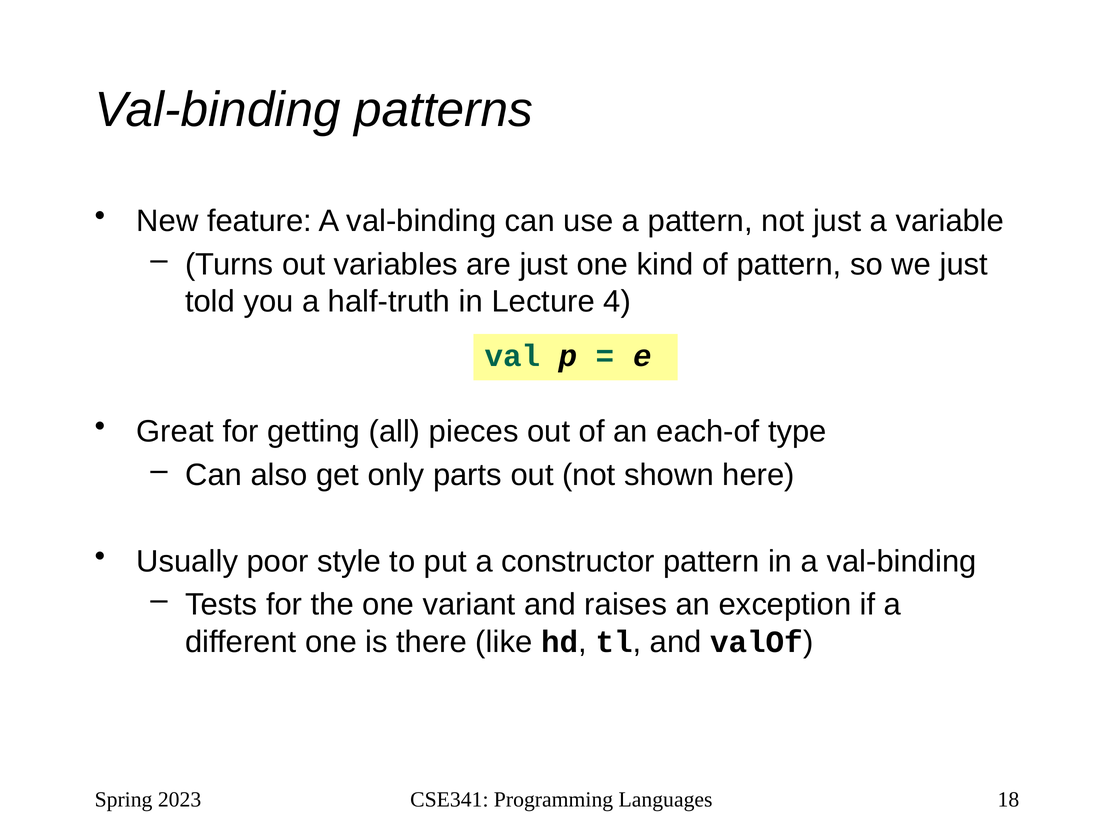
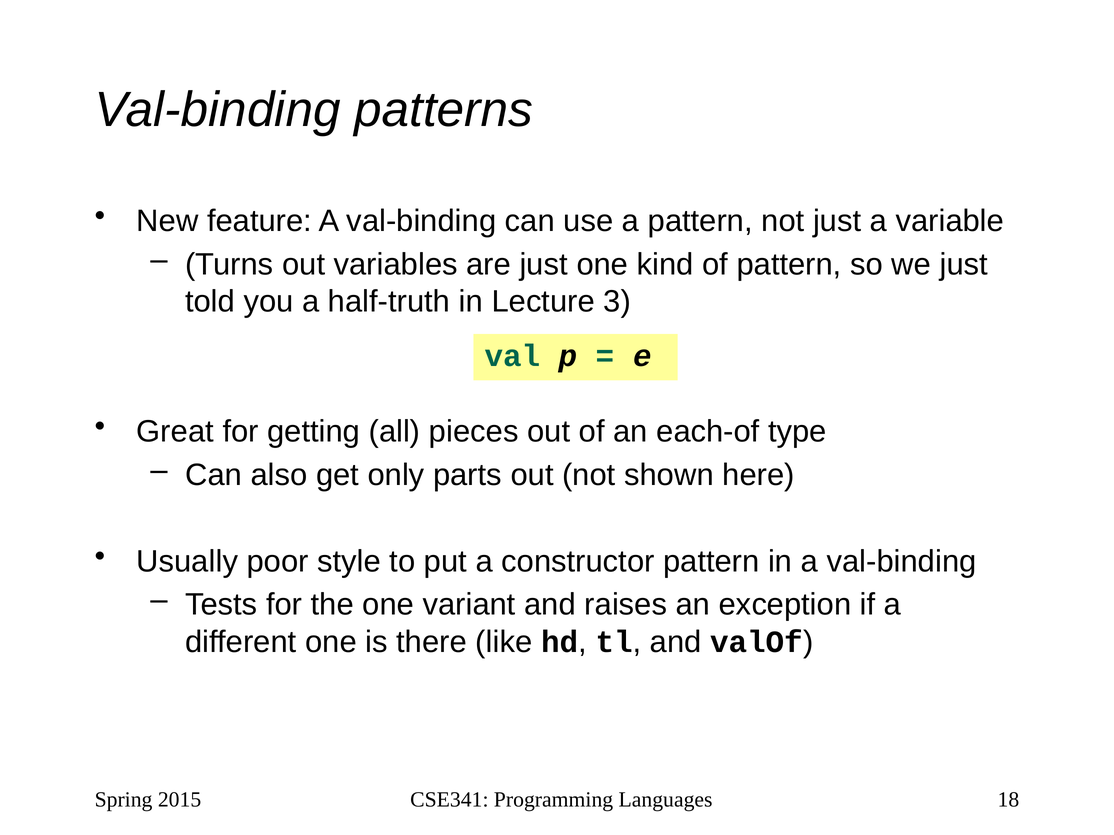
4: 4 -> 3
2023: 2023 -> 2015
